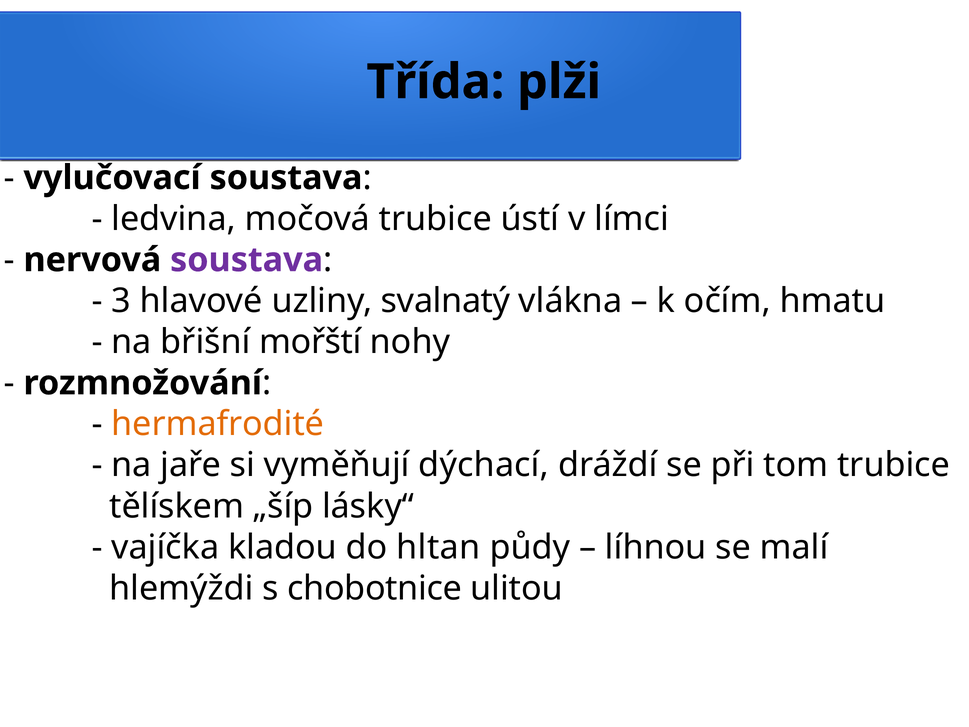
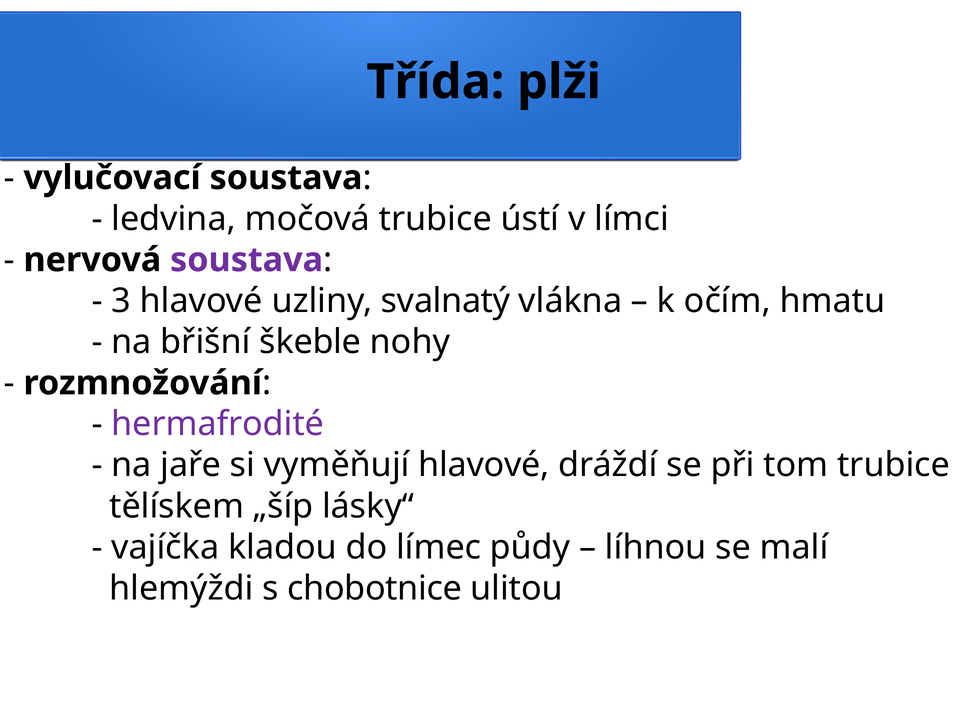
mořští: mořští -> škeble
hermafrodité colour: orange -> purple
vyměňují dýchací: dýchací -> hlavové
hltan: hltan -> límec
